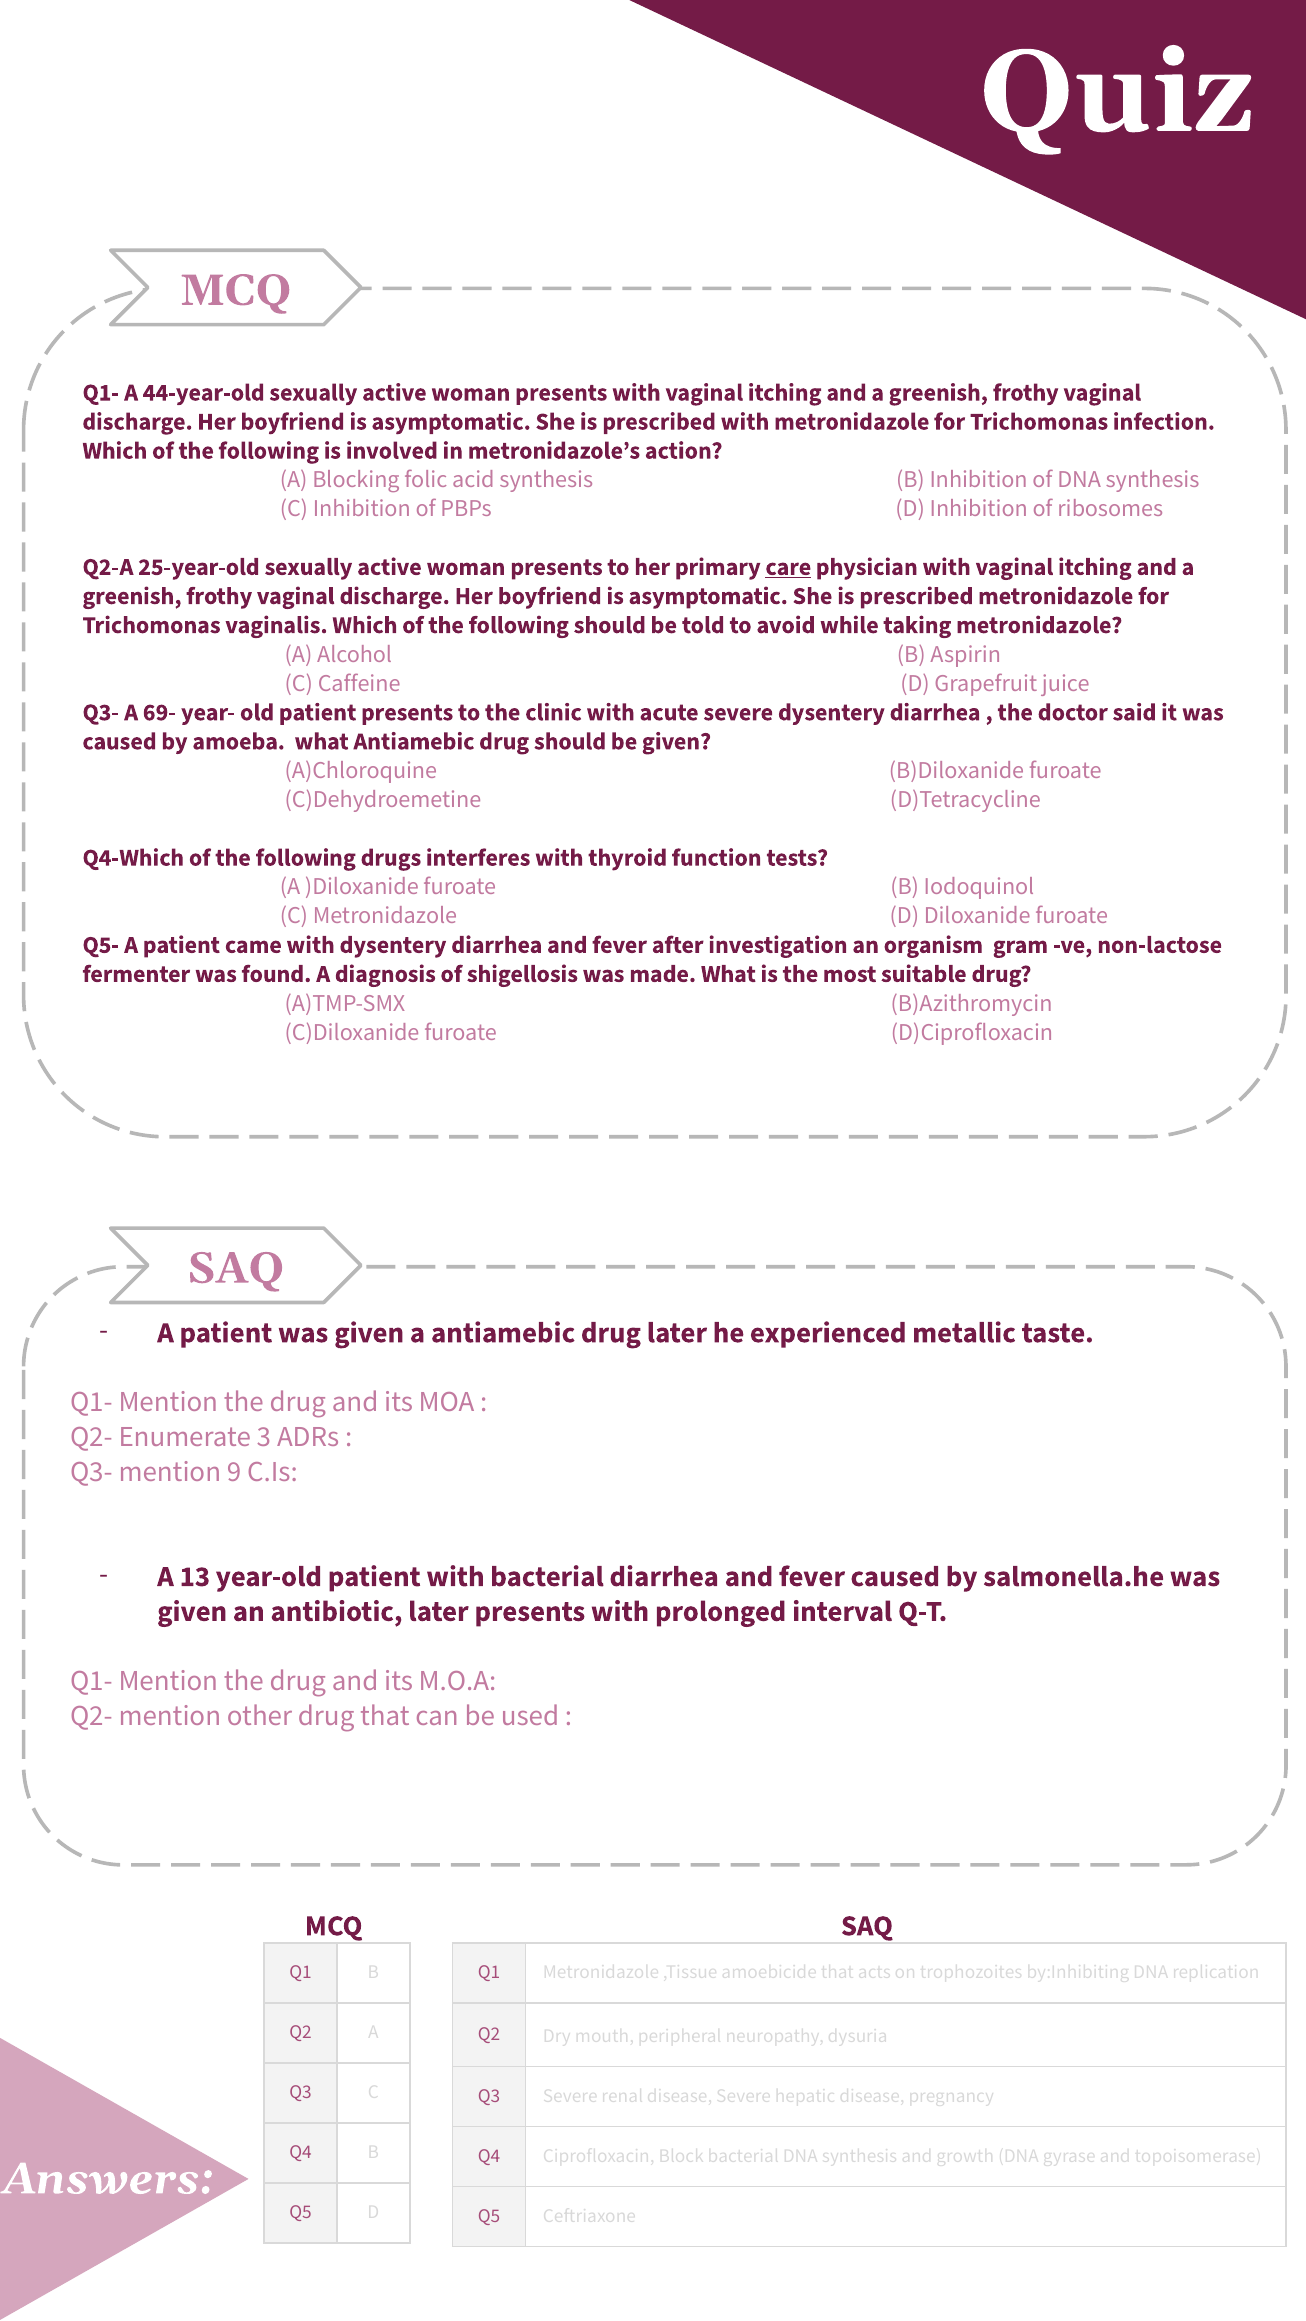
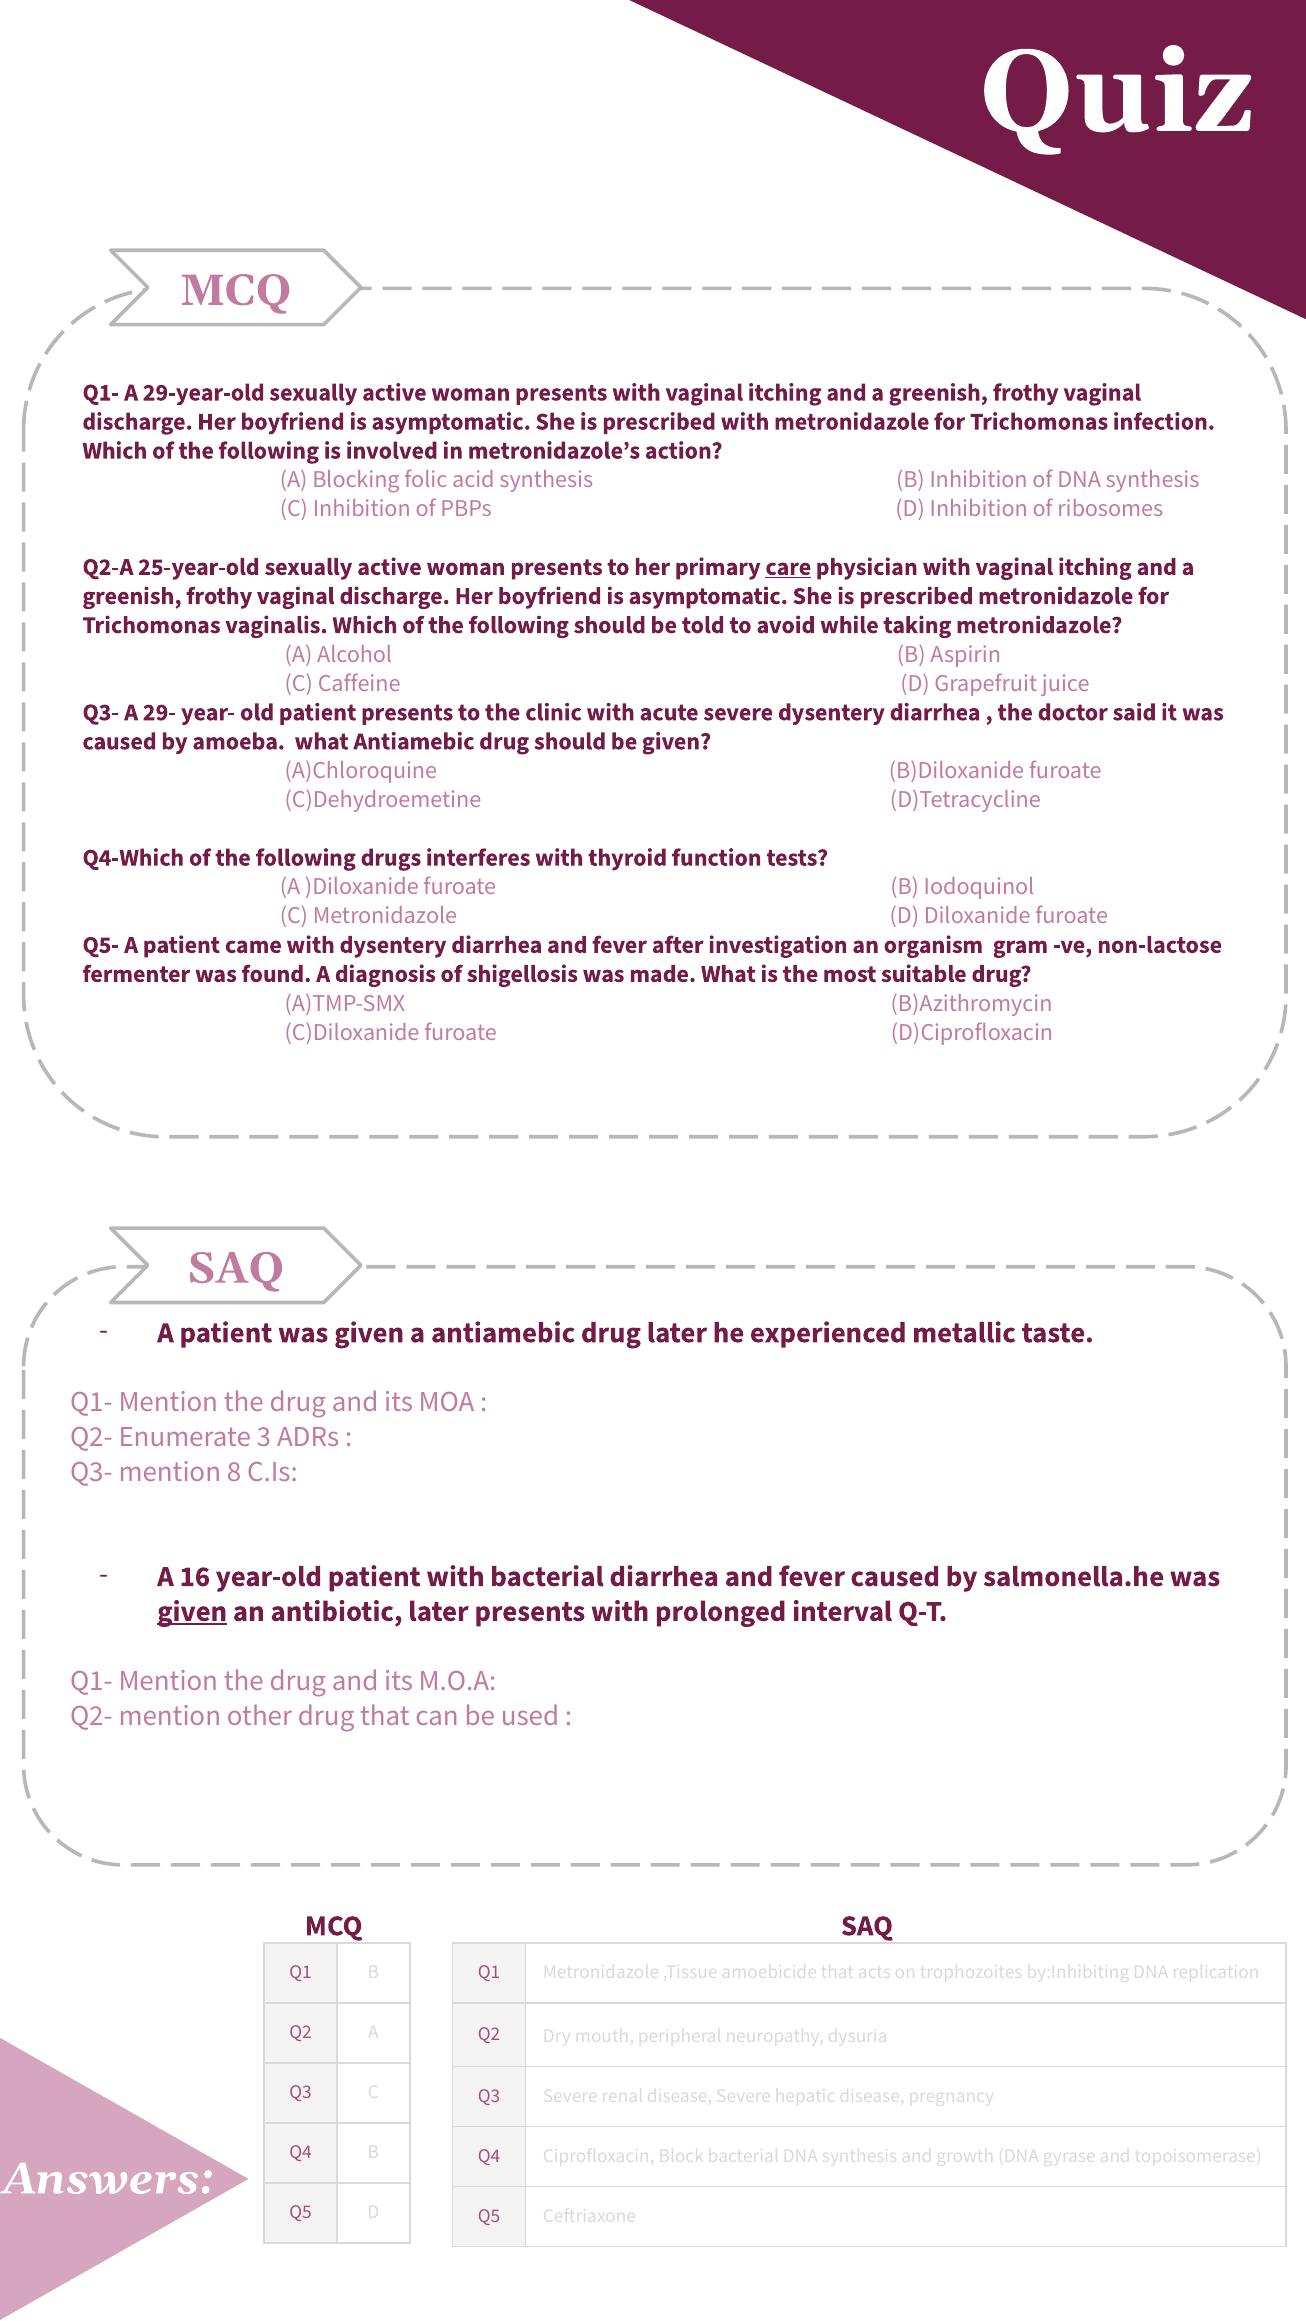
44-year-old: 44-year-old -> 29-year-old
69-: 69- -> 29-
9: 9 -> 8
13: 13 -> 16
given at (192, 1611) underline: none -> present
